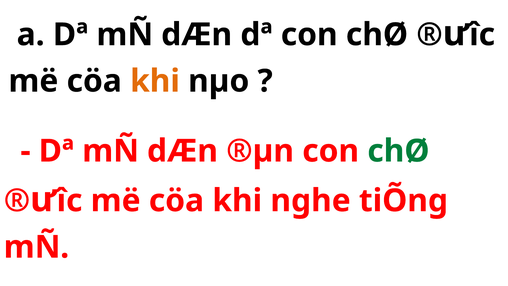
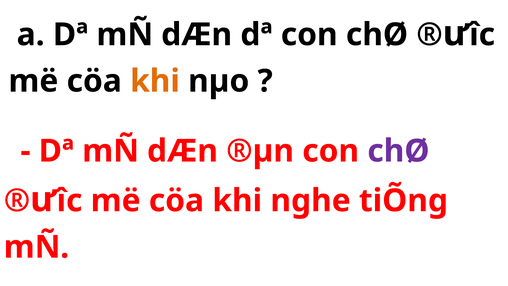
chØ at (398, 151) colour: green -> purple
